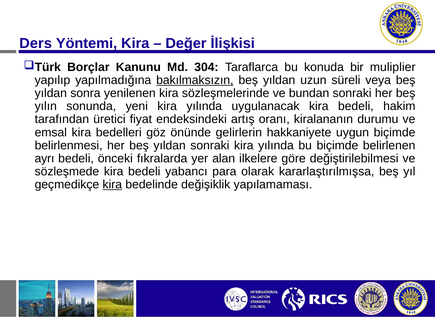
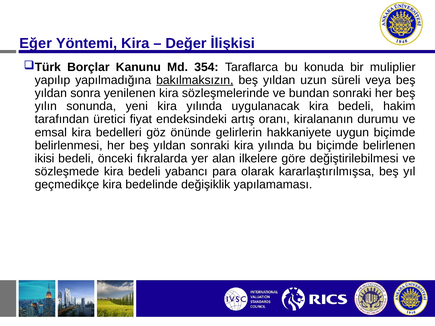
Ders: Ders -> Eğer
304: 304 -> 354
ayrı: ayrı -> ikisi
kira at (112, 185) underline: present -> none
